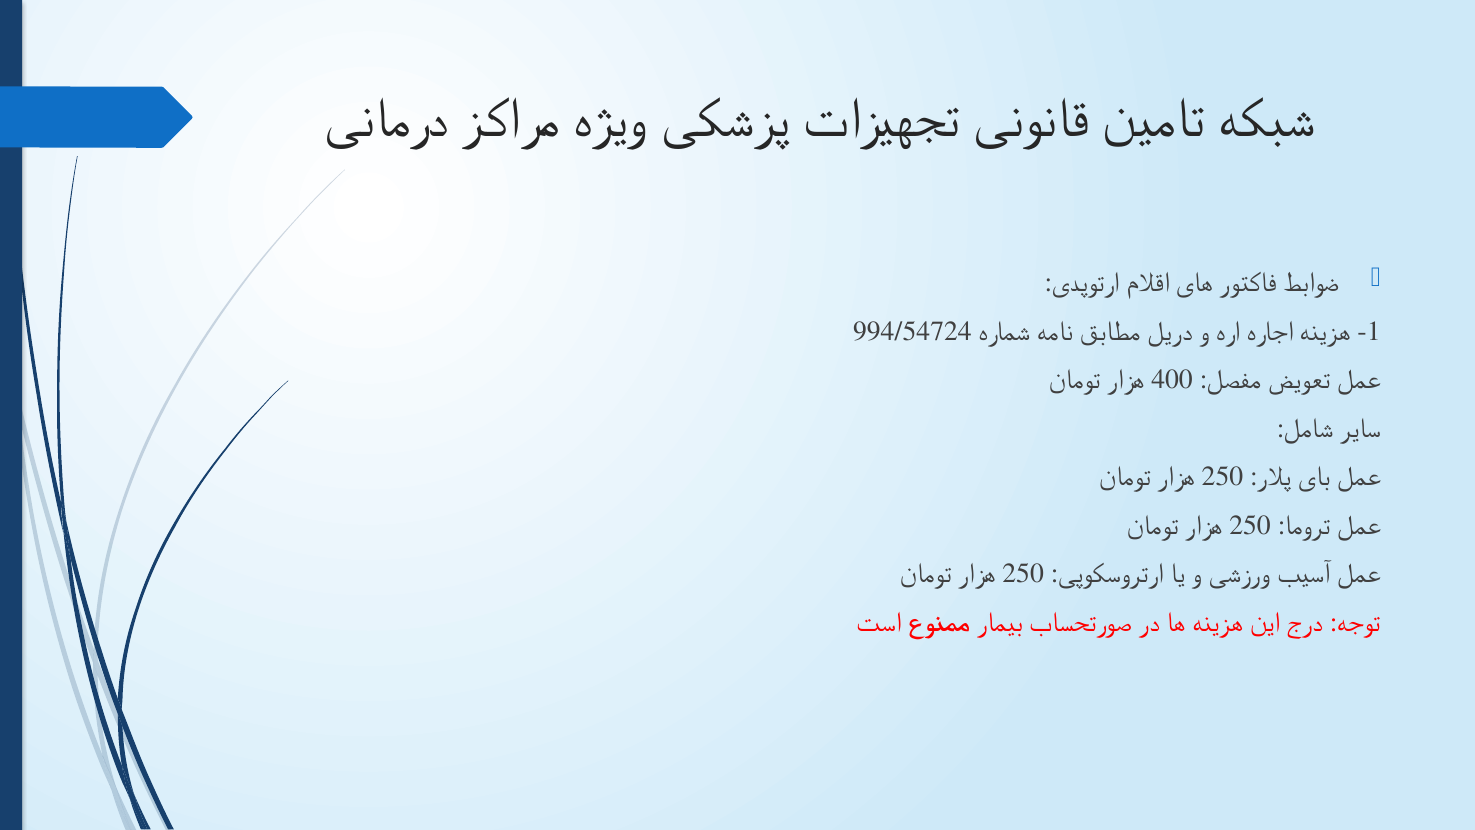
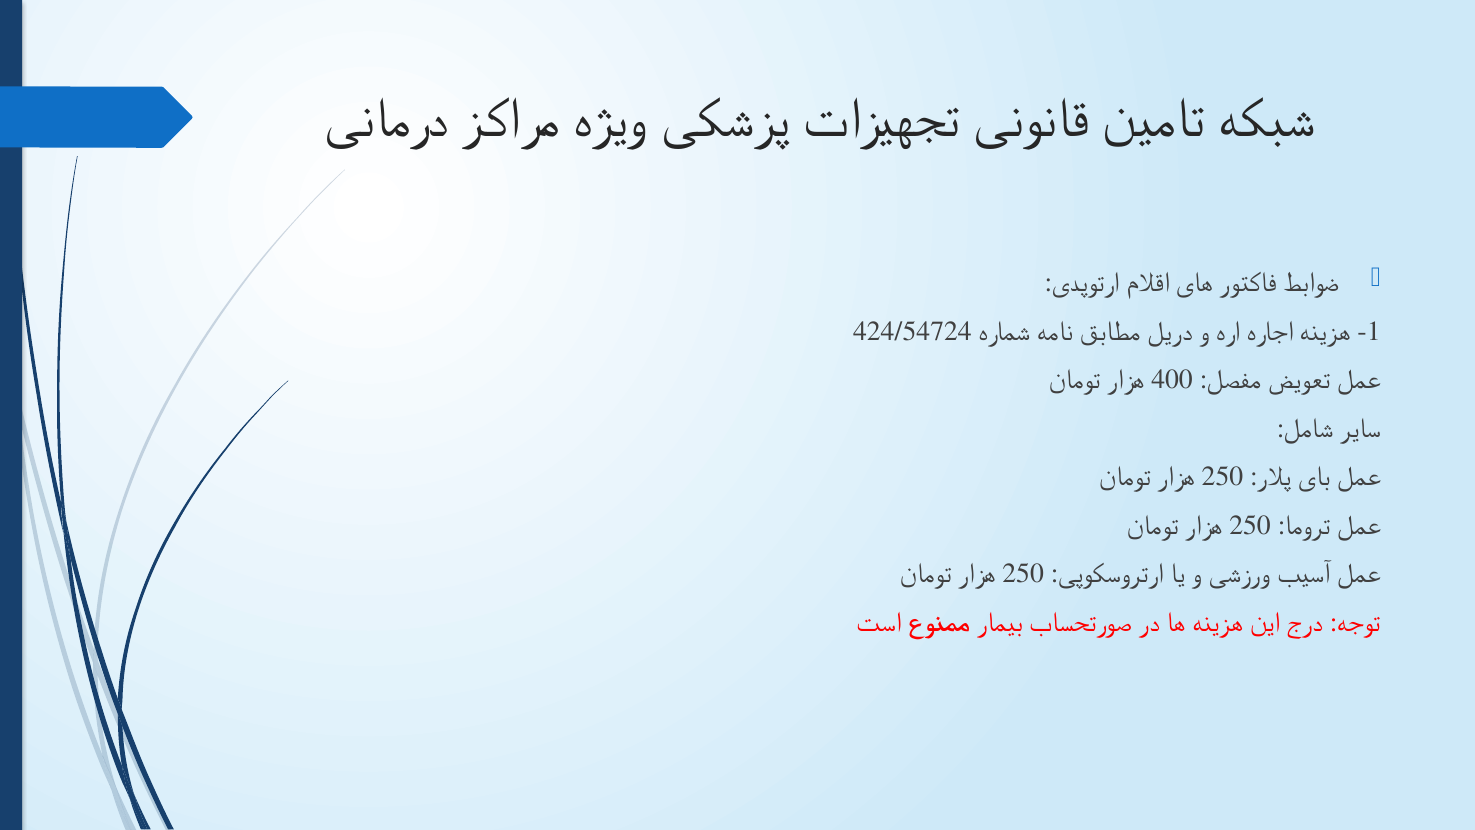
994/54724: 994/54724 -> 424/54724
